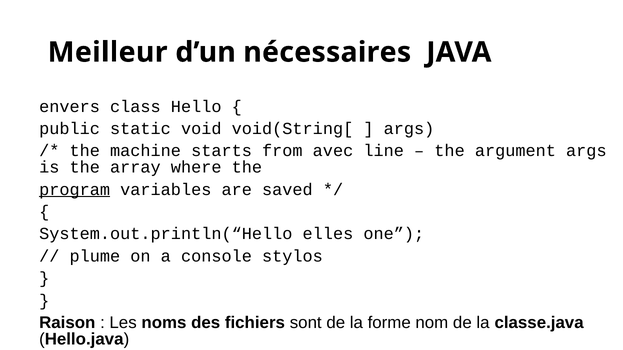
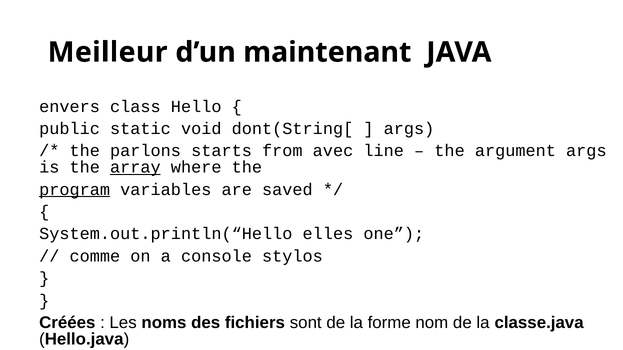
nécessaires: nécessaires -> maintenant
void(String[: void(String[ -> dont(String[
machine: machine -> parlons
array underline: none -> present
plume: plume -> comme
Raison: Raison -> Créées
